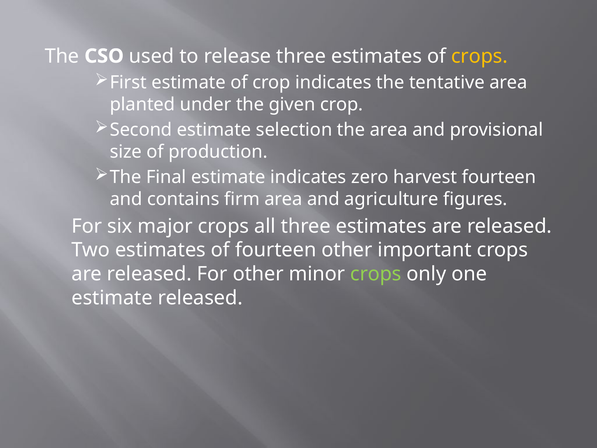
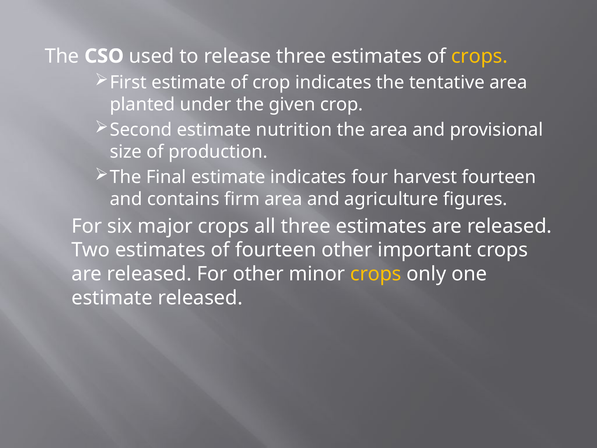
selection: selection -> nutrition
zero: zero -> four
crops at (376, 274) colour: light green -> yellow
